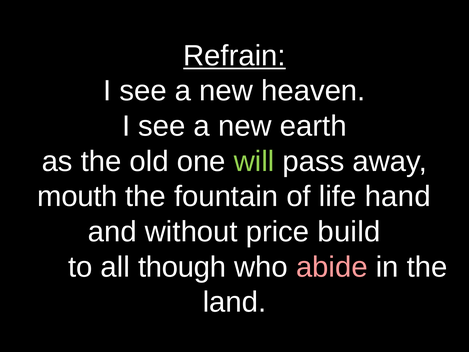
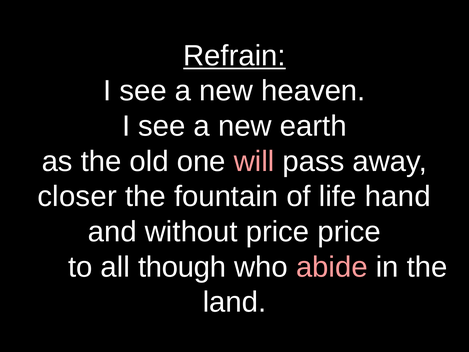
will colour: light green -> pink
mouth: mouth -> closer
price build: build -> price
